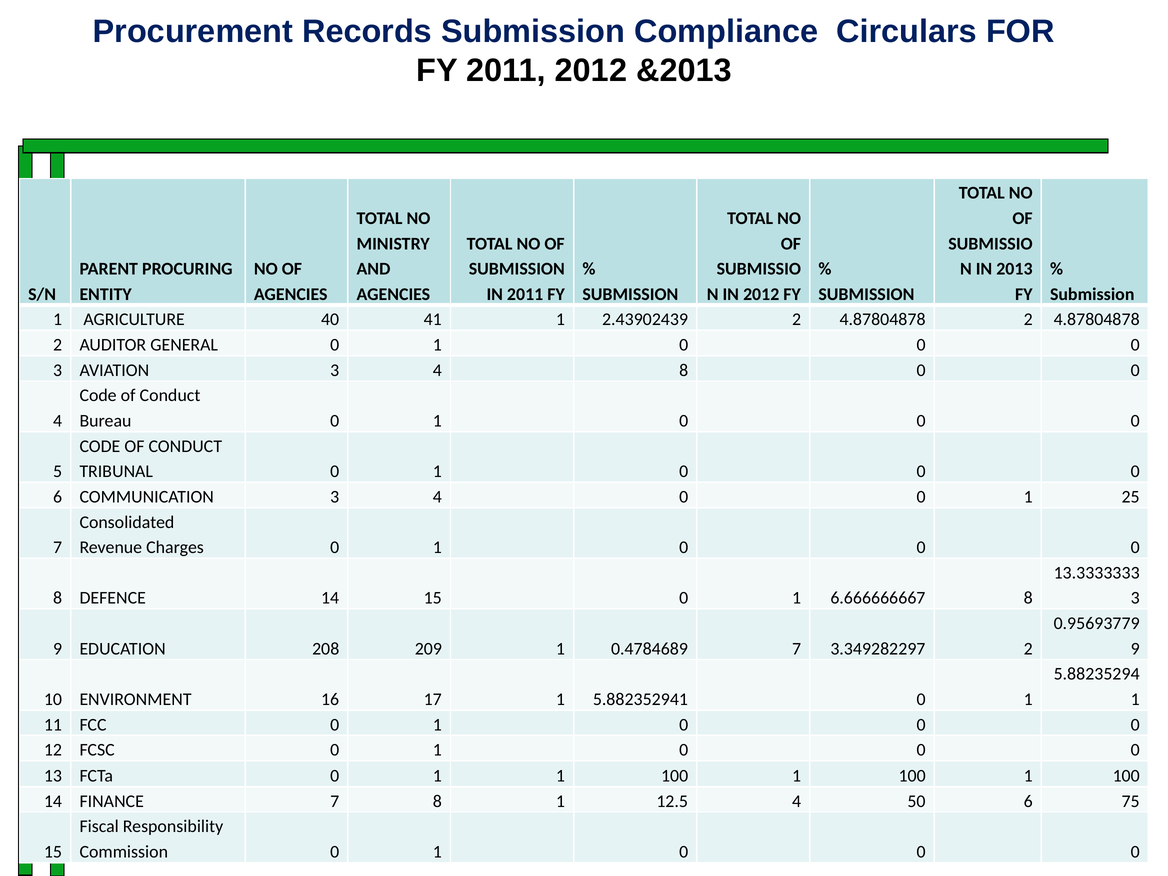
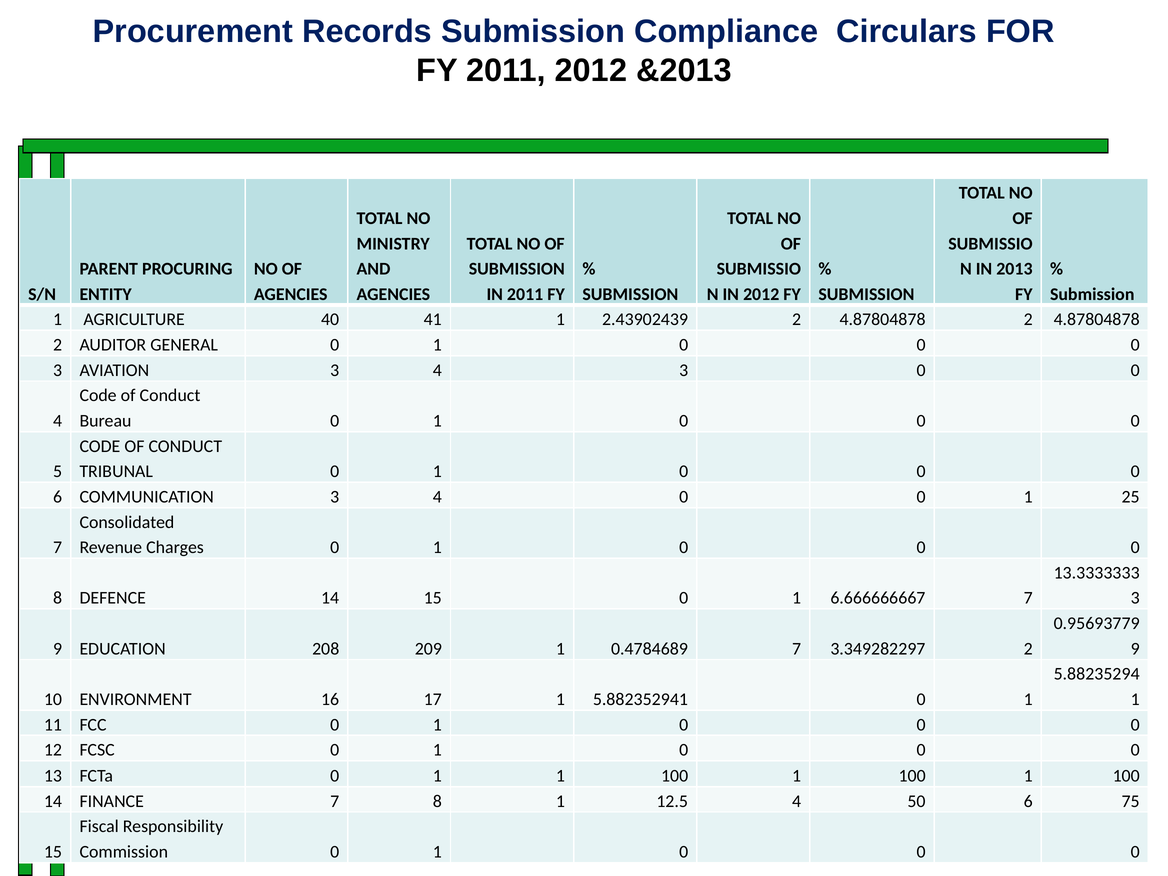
4 8: 8 -> 3
6.666666667 8: 8 -> 7
